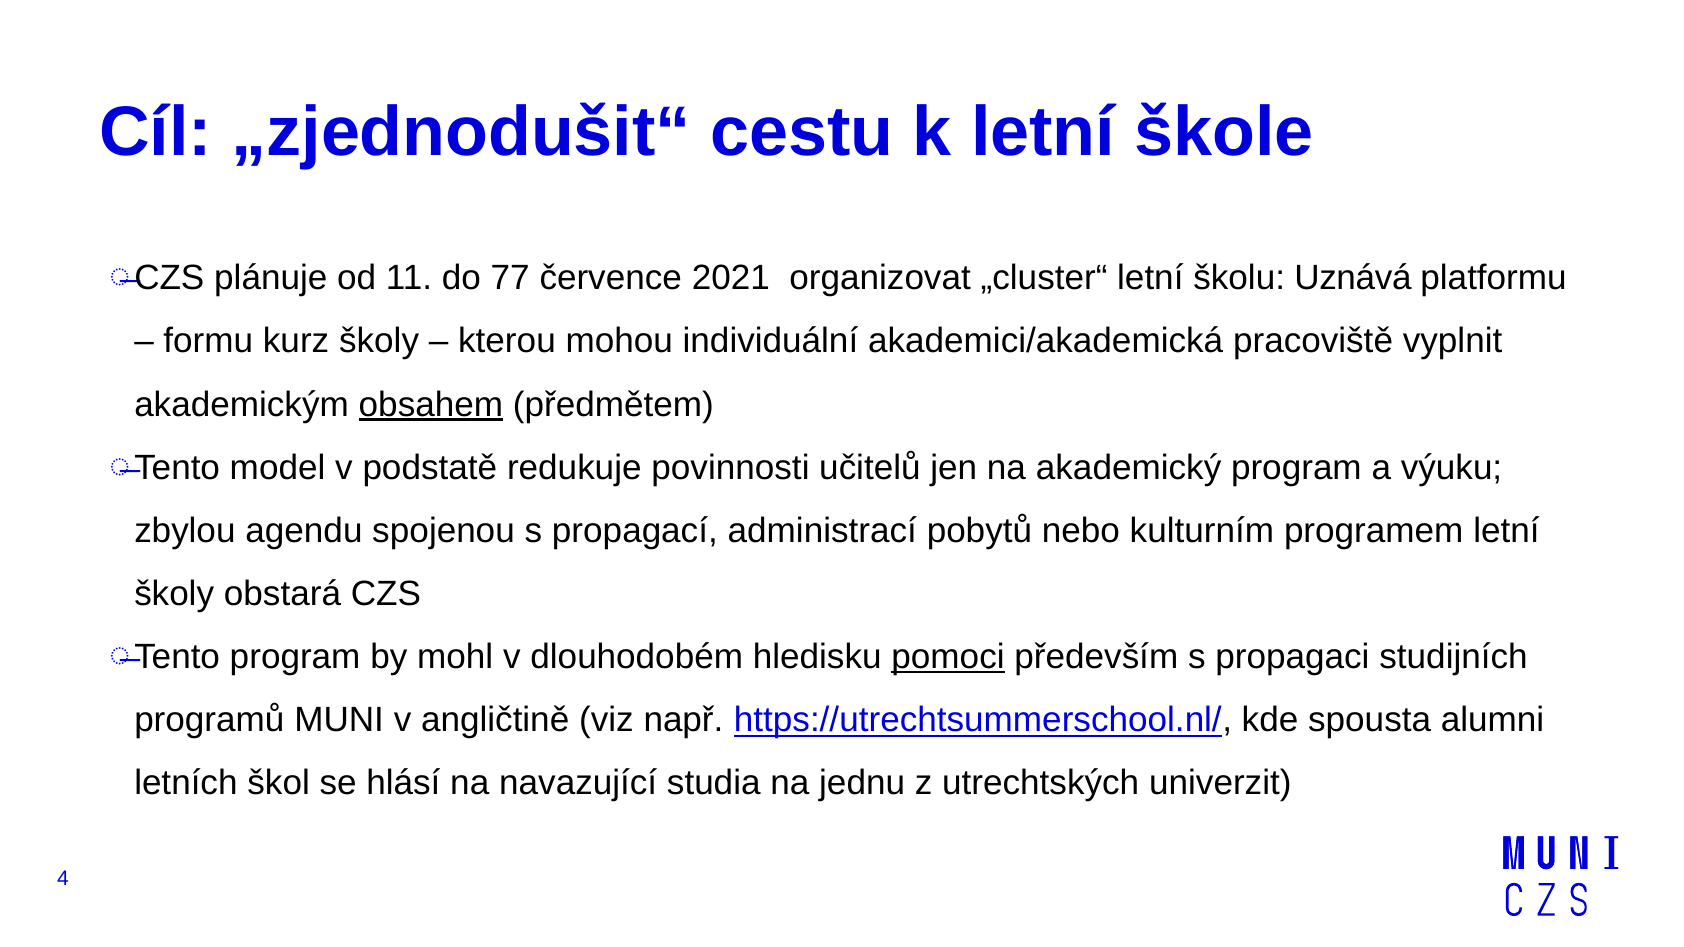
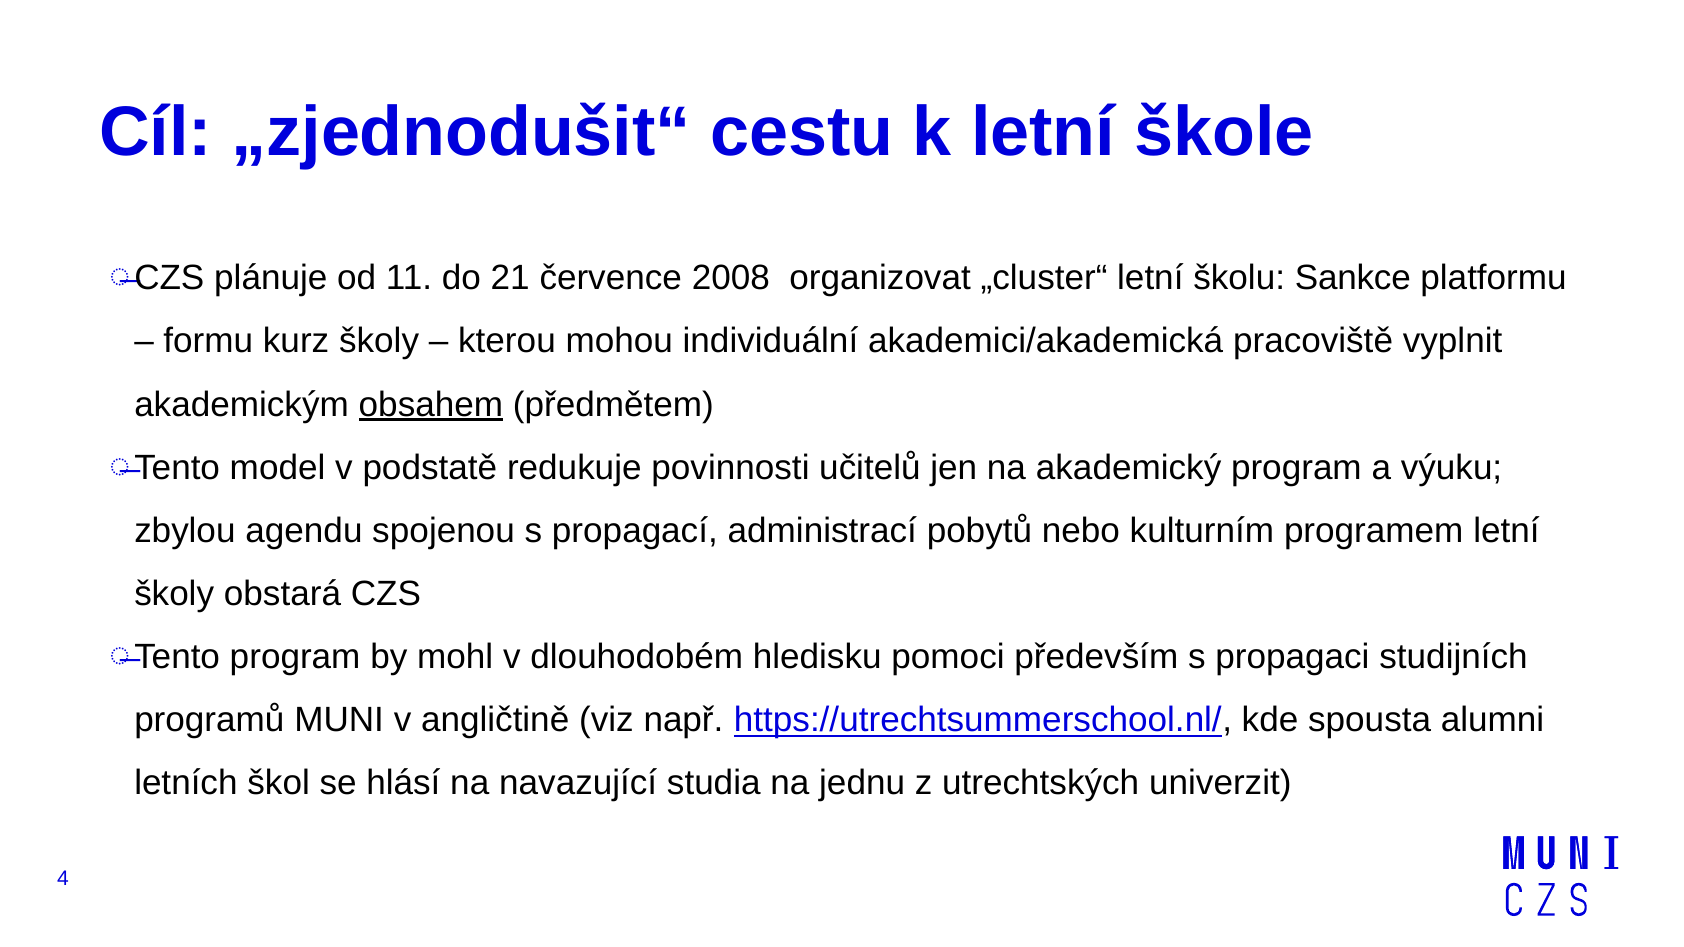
77: 77 -> 21
2021: 2021 -> 2008
Uznává: Uznává -> Sankce
pomoci underline: present -> none
